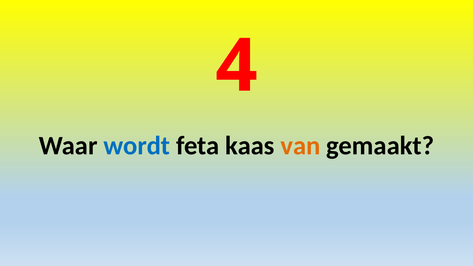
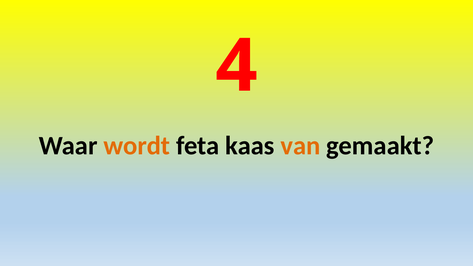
wordt colour: blue -> orange
